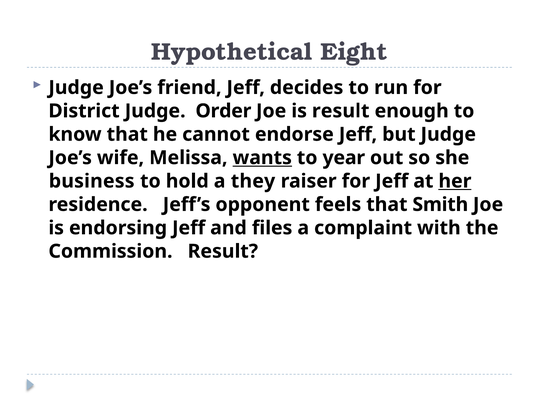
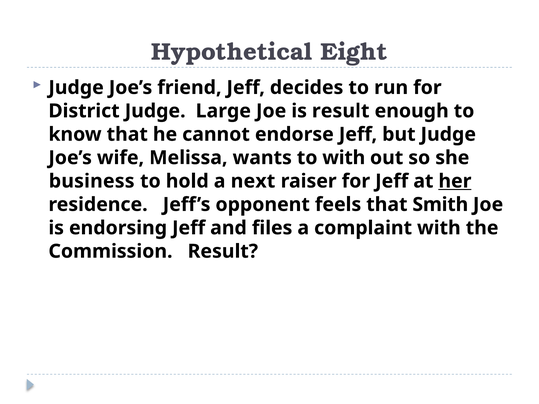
Order: Order -> Large
wants underline: present -> none
to year: year -> with
they: they -> next
